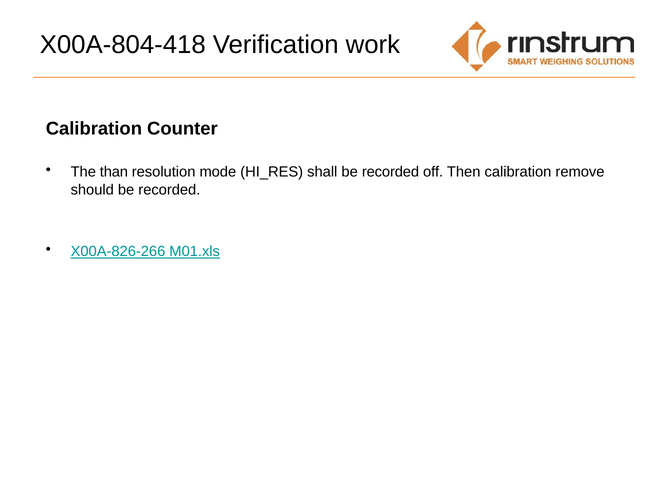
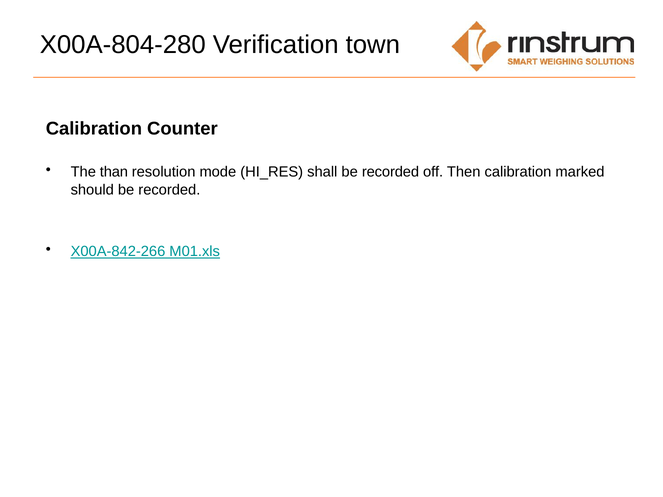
X00A-804-418: X00A-804-418 -> X00A-804-280
work: work -> town
remove: remove -> marked
X00A-826-266: X00A-826-266 -> X00A-842-266
